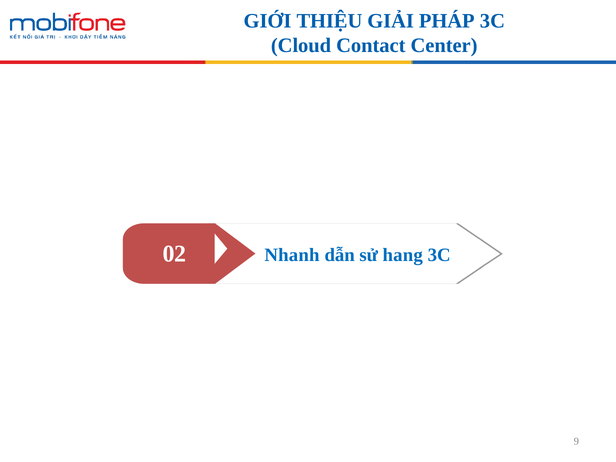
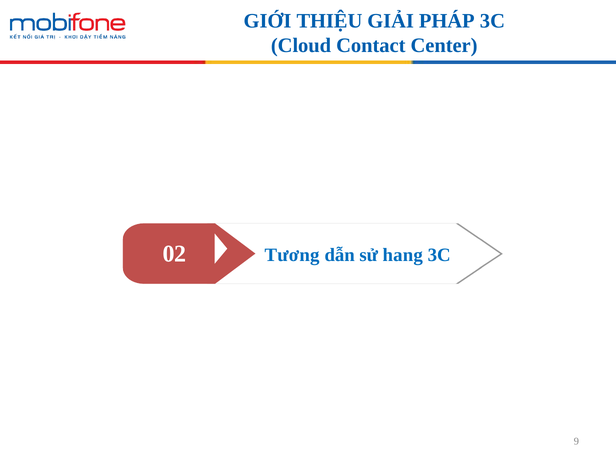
Nhanh: Nhanh -> Tương
